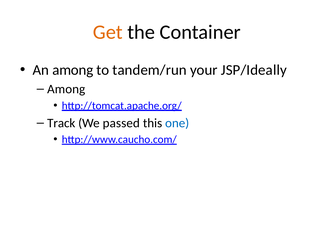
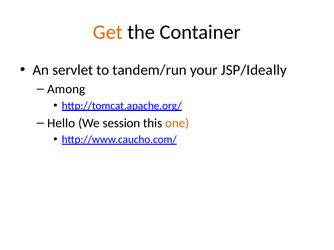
An among: among -> servlet
Track: Track -> Hello
passed: passed -> session
one colour: blue -> orange
